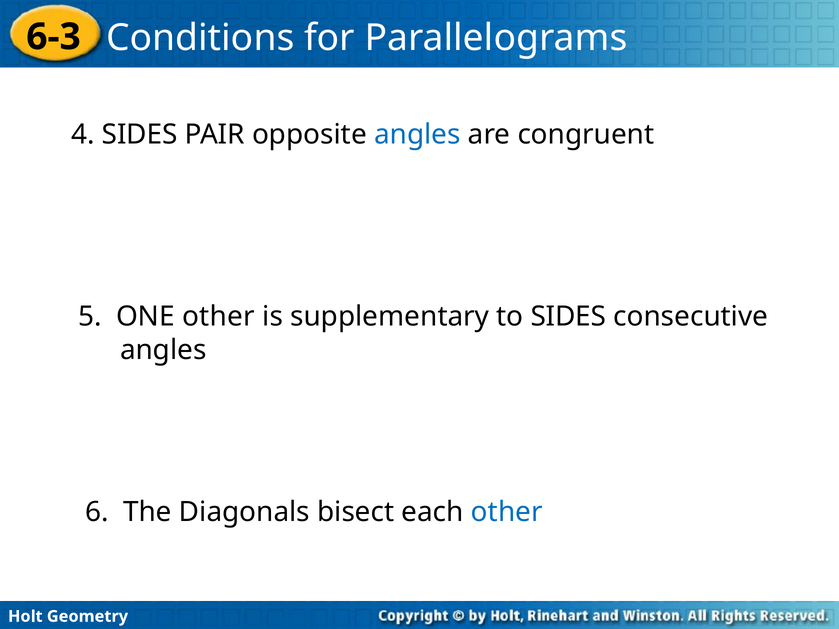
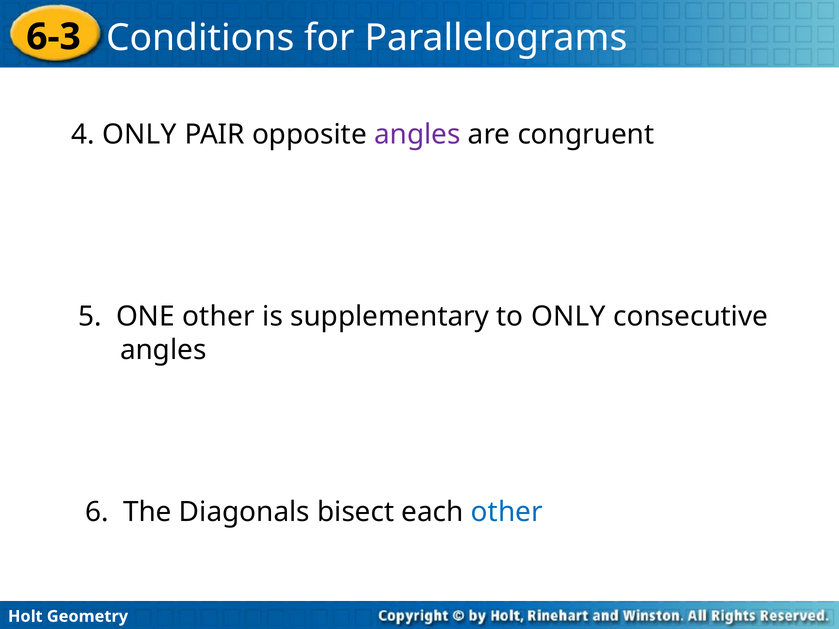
4 SIDES: SIDES -> ONLY
angles at (417, 135) colour: blue -> purple
to SIDES: SIDES -> ONLY
